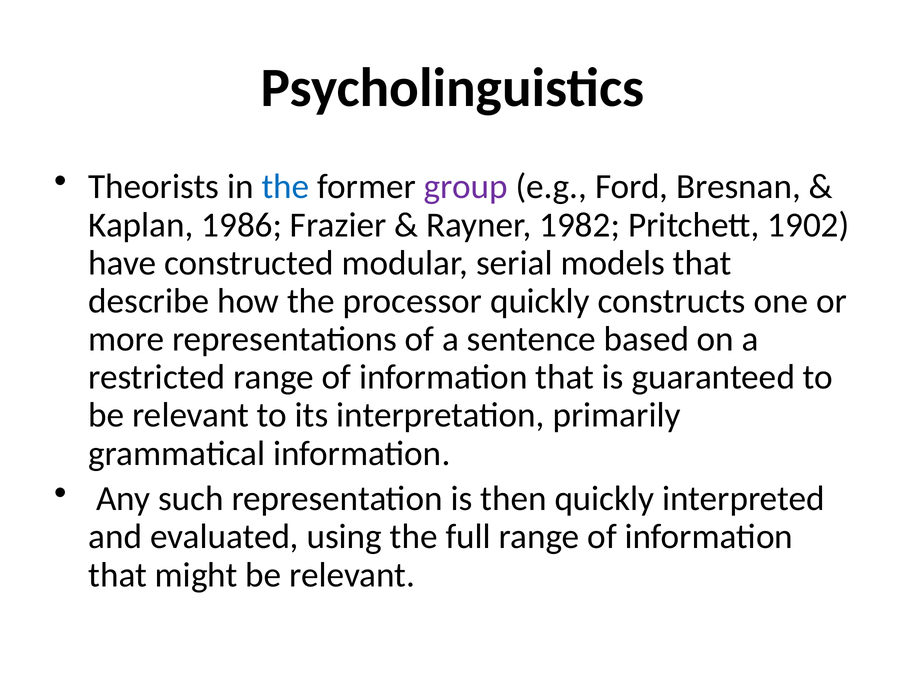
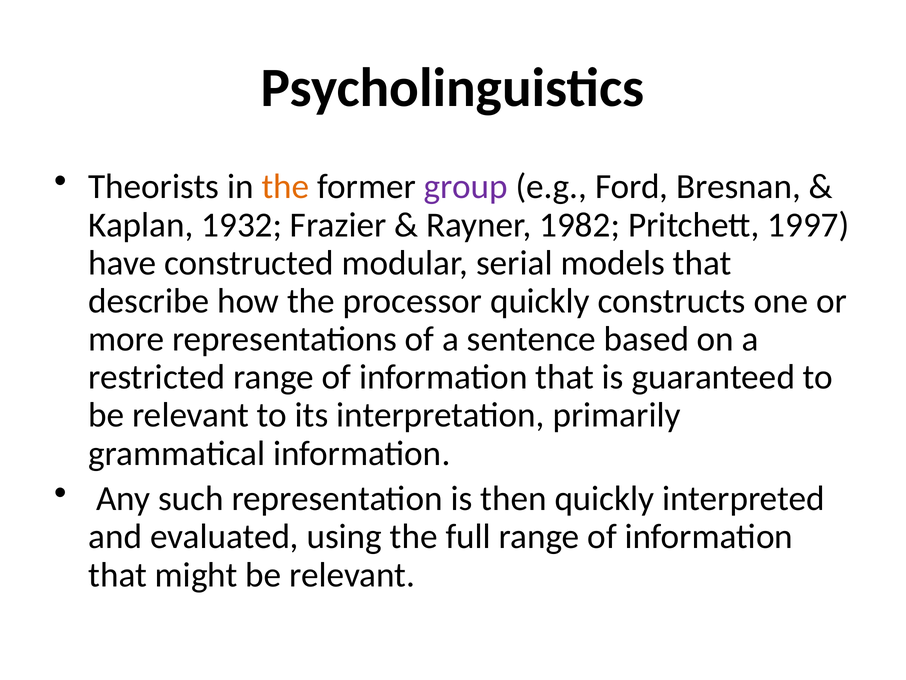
the at (285, 187) colour: blue -> orange
1986: 1986 -> 1932
1902: 1902 -> 1997
